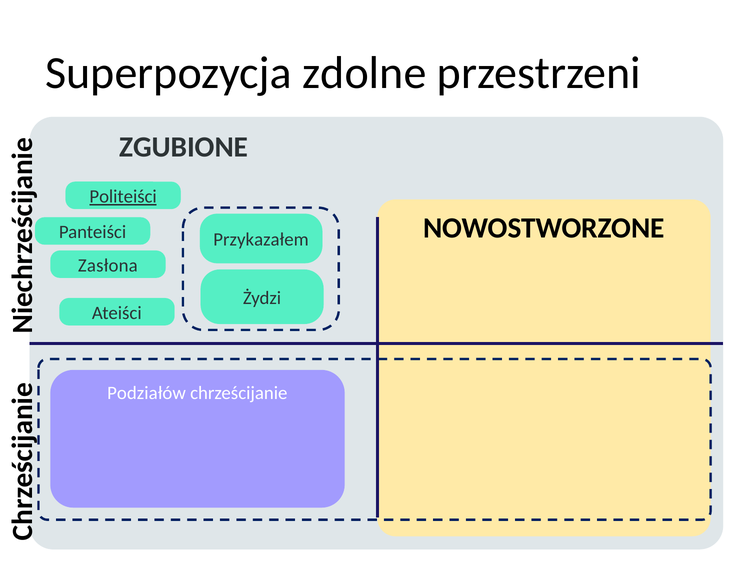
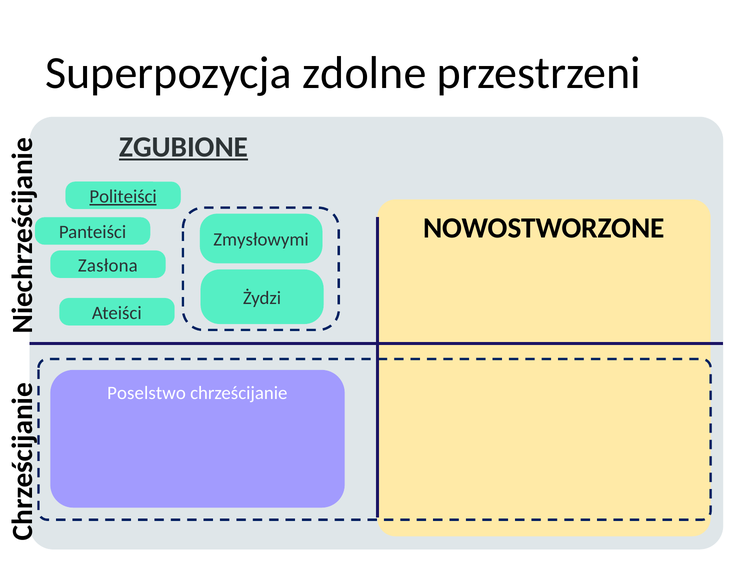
ZGUBIONE underline: none -> present
Przykazałem: Przykazałem -> Zmysłowymi
Podziałów: Podziałów -> Poselstwo
